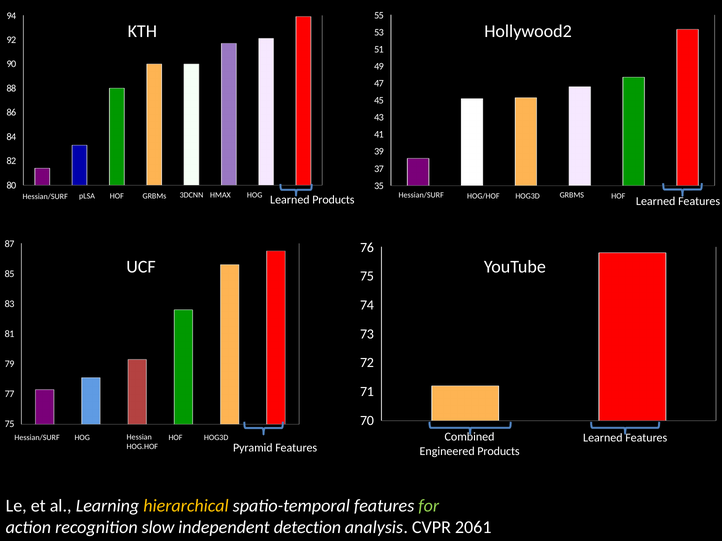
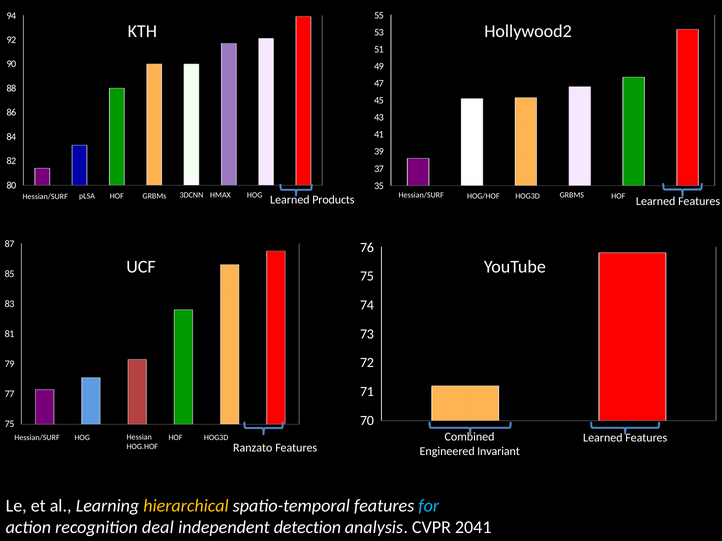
Pyramid: Pyramid -> Ranzato
Engineered Products: Products -> Invariant
for colour: light green -> light blue
slow: slow -> deal
2061: 2061 -> 2041
